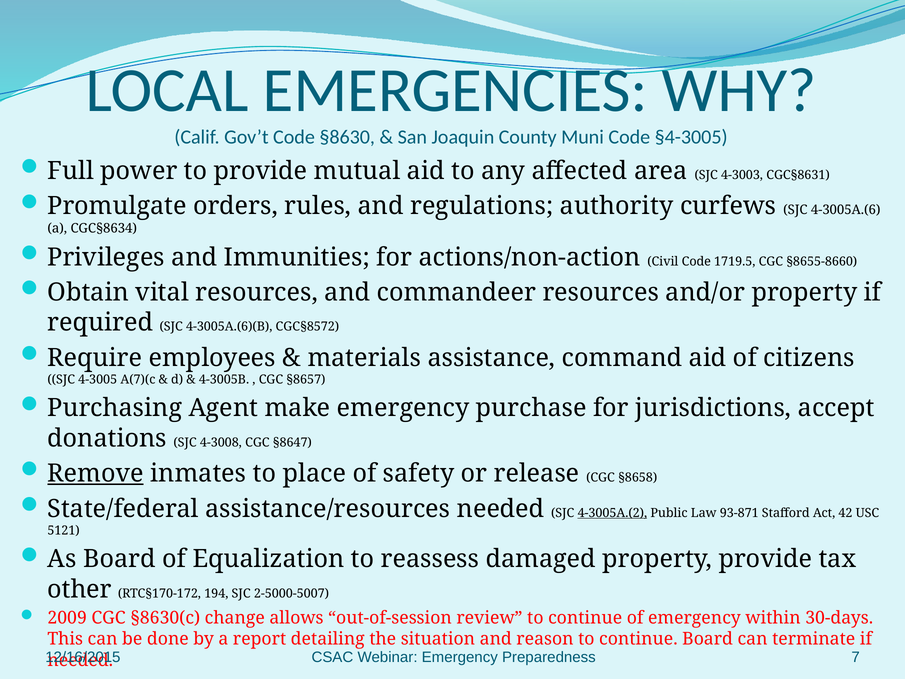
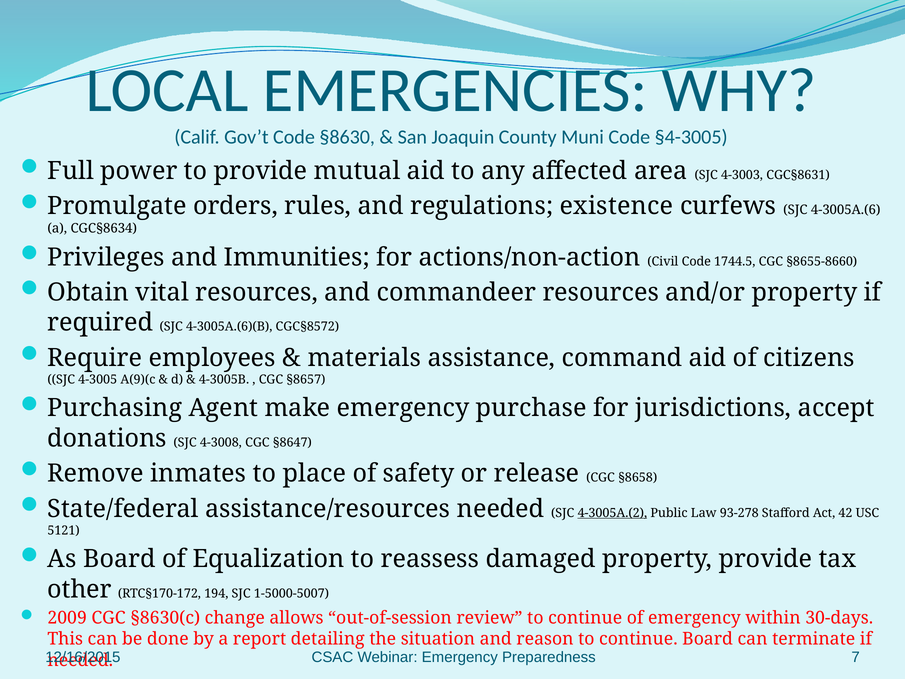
authority: authority -> existence
1719.5: 1719.5 -> 1744.5
A(7)(c: A(7)(c -> A(9)(c
Remove underline: present -> none
93-871: 93-871 -> 93-278
2-5000-5007: 2-5000-5007 -> 1-5000-5007
